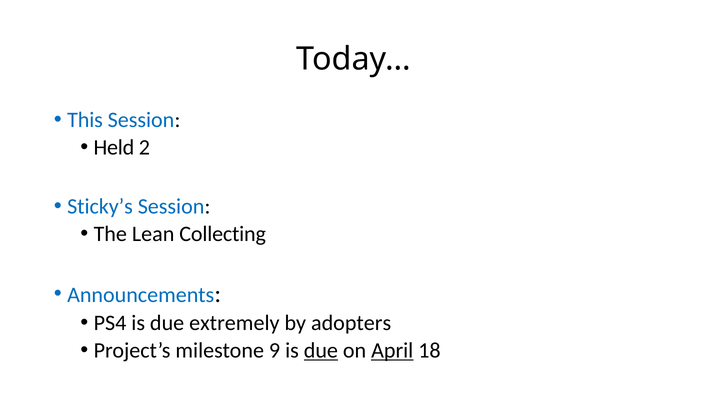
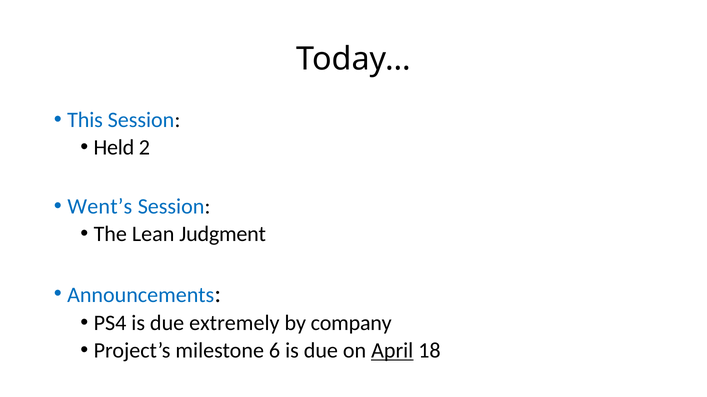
Sticky’s: Sticky’s -> Went’s
Collecting: Collecting -> Judgment
adopters: adopters -> company
9: 9 -> 6
due at (321, 351) underline: present -> none
